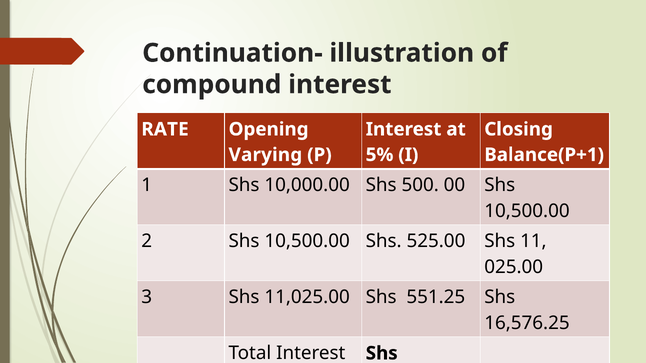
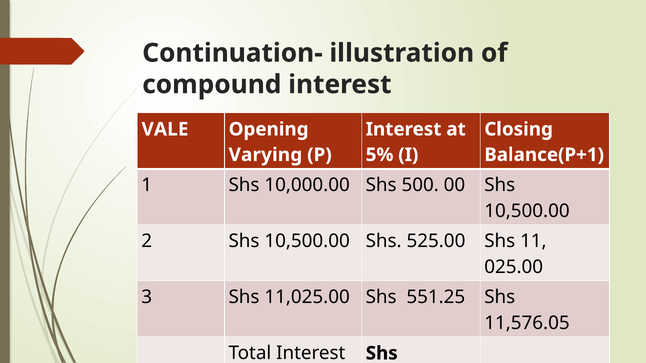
RATE: RATE -> VALE
16,576.25: 16,576.25 -> 11,576.05
